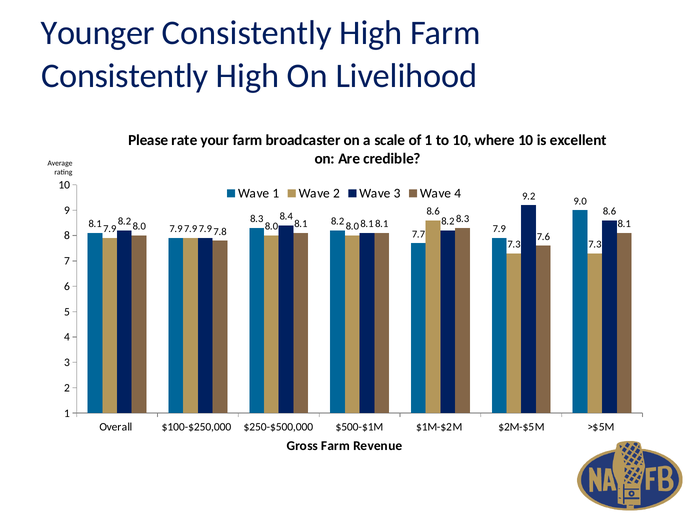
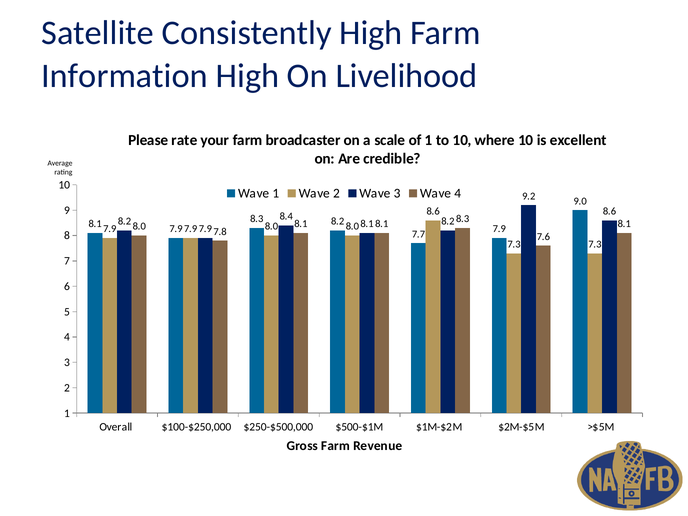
Younger: Younger -> Satellite
Consistently at (125, 76): Consistently -> Information
